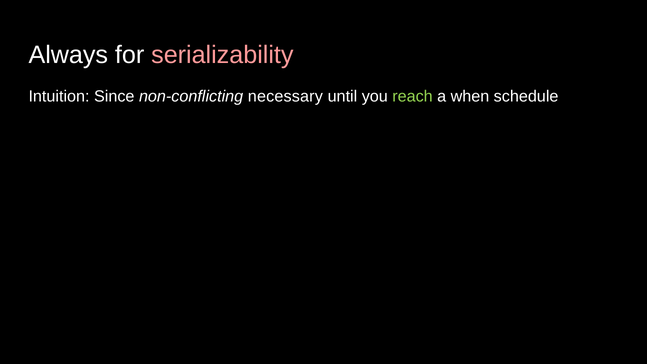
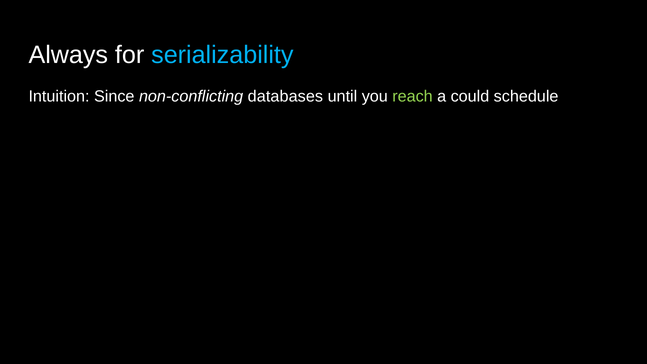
serializability colour: pink -> light blue
necessary: necessary -> databases
when: when -> could
